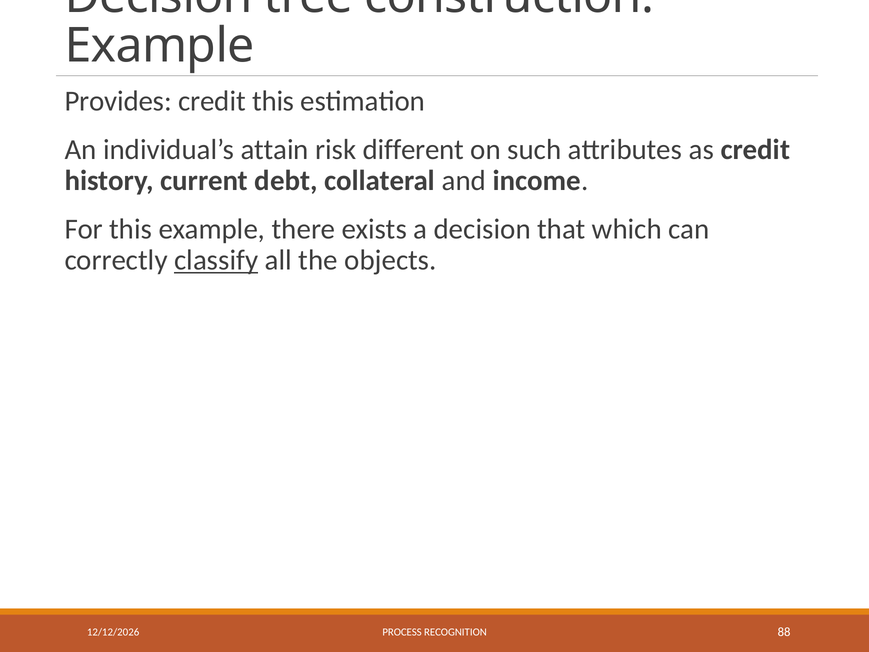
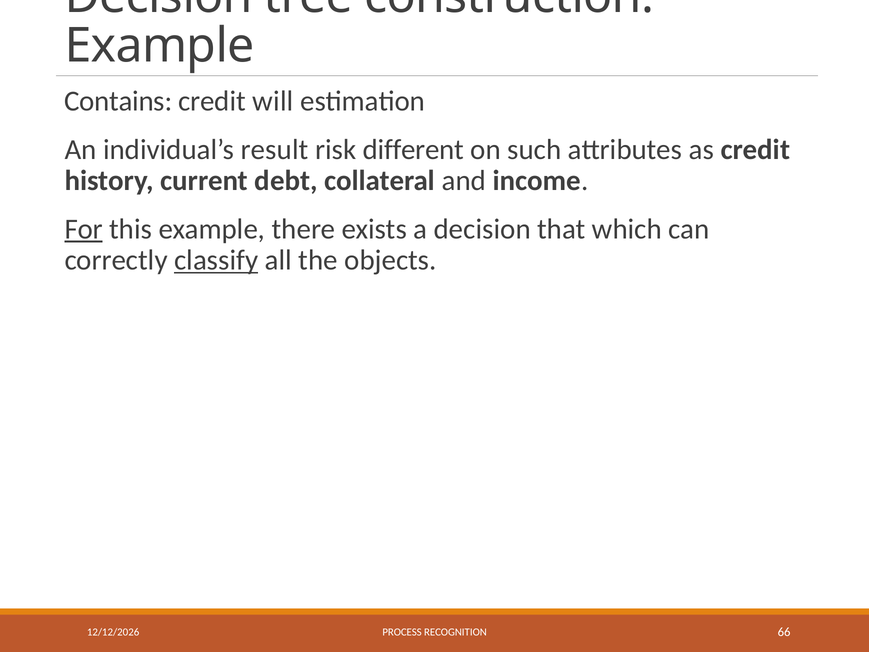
Provides: Provides -> Contains
credit this: this -> will
attain: attain -> result
For underline: none -> present
88: 88 -> 66
